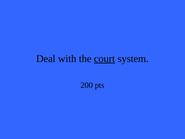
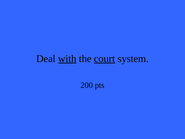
with underline: none -> present
